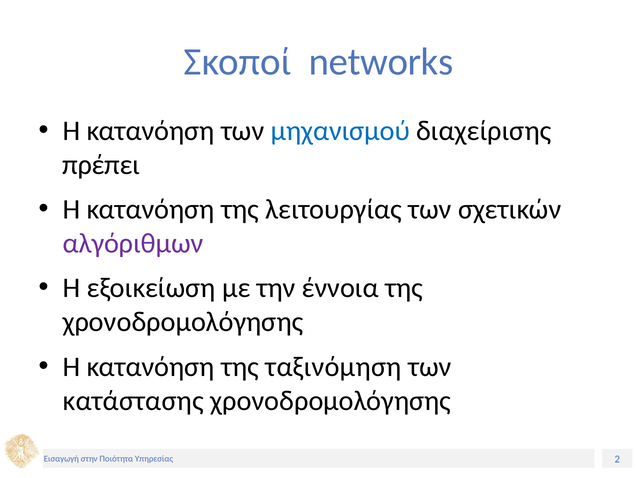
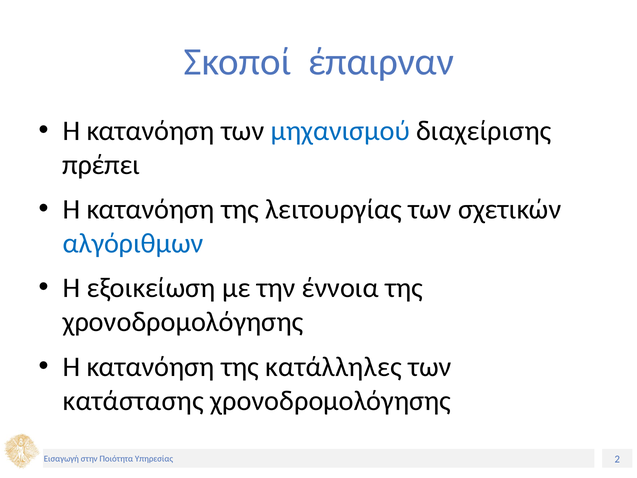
networks: networks -> έπαιρναν
αλγόριθμων colour: purple -> blue
ταξινόμηση: ταξινόμηση -> κατάλληλες
